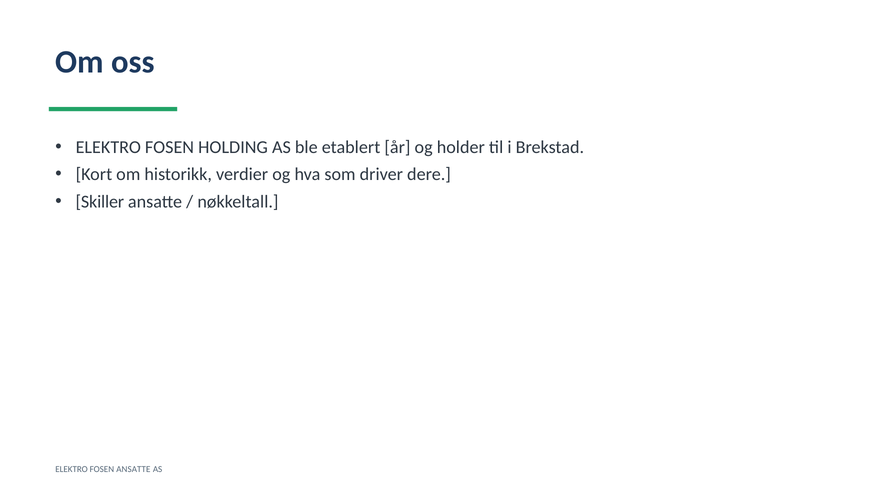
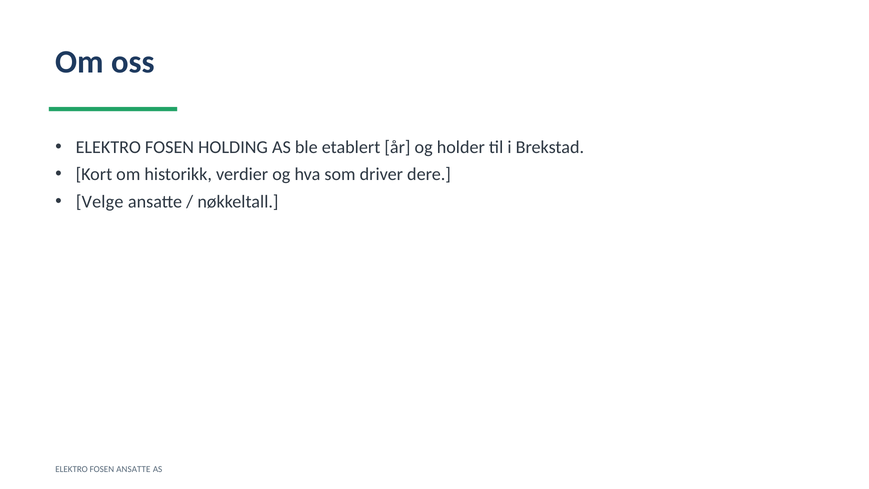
Skiller: Skiller -> Velge
